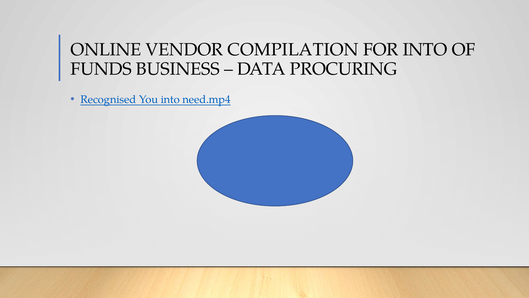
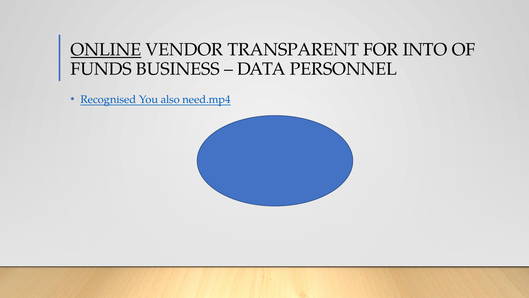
ONLINE underline: none -> present
COMPILATION: COMPILATION -> TRANSPARENT
PROCURING: PROCURING -> PERSONNEL
You into: into -> also
